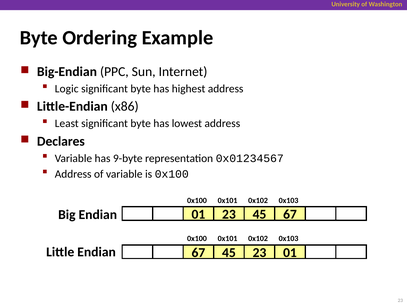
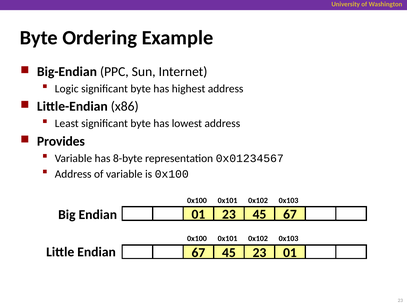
Declares: Declares -> Provides
9-byte: 9-byte -> 8-byte
